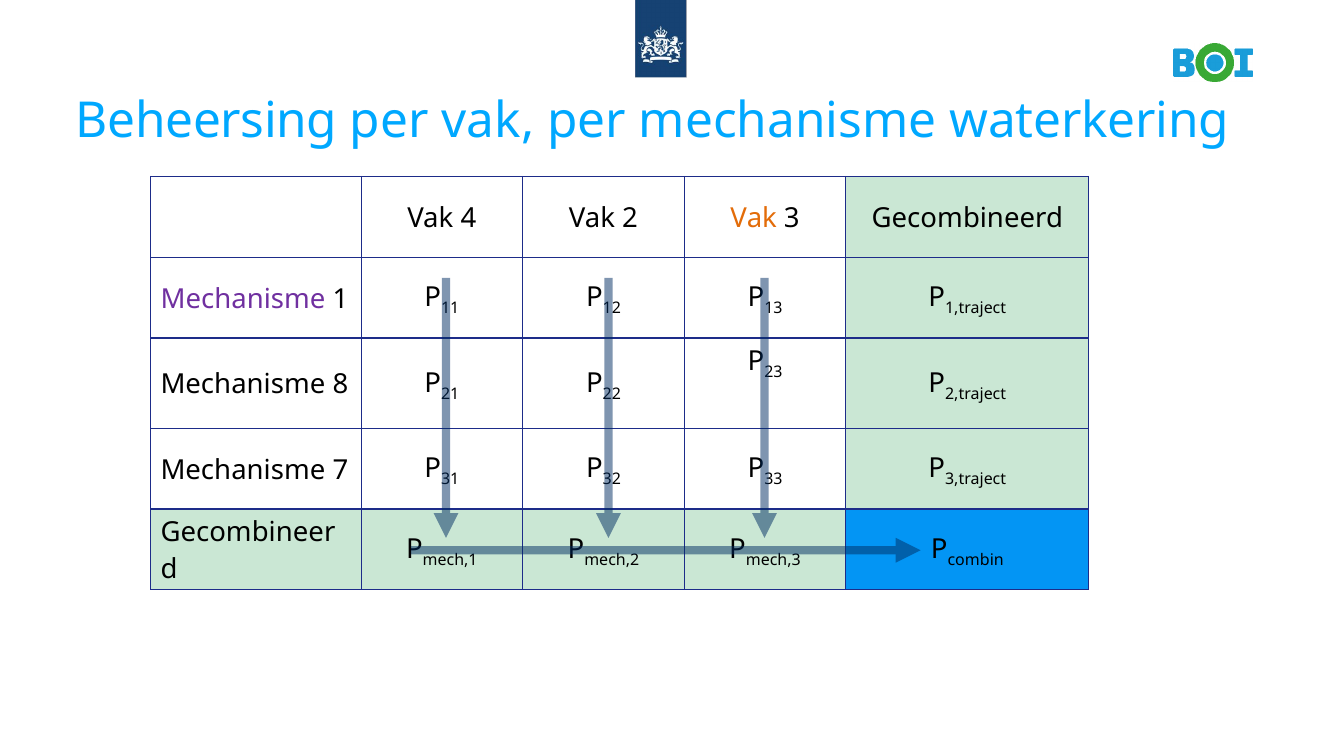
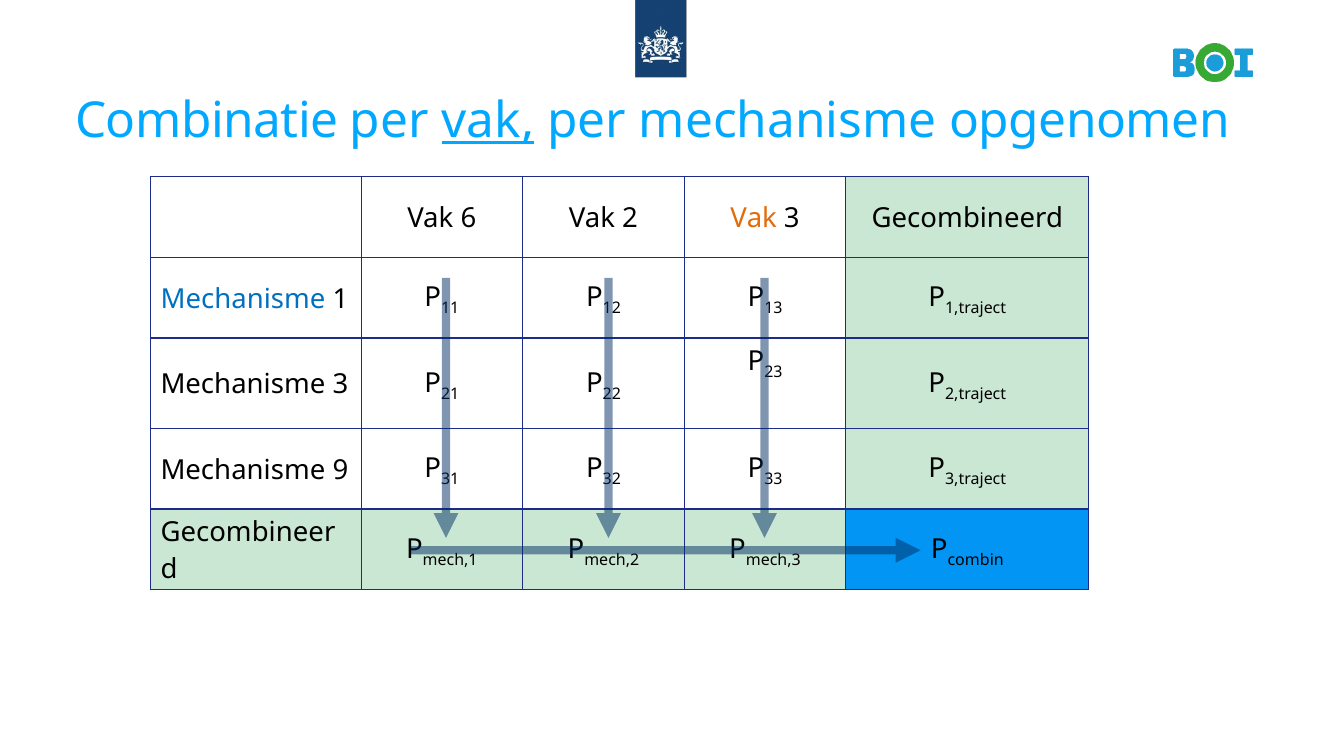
Beheersing: Beheersing -> Combinatie
vak at (488, 122) underline: none -> present
waterkering: waterkering -> opgenomen
4: 4 -> 6
Mechanisme at (243, 299) colour: purple -> blue
Mechanisme 8: 8 -> 3
7: 7 -> 9
